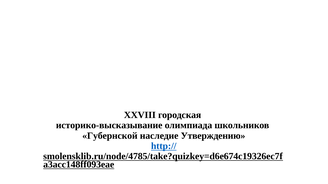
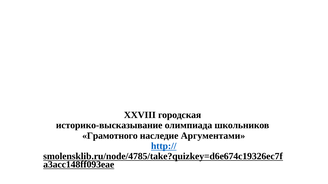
Губернской: Губернской -> Грамотного
Утверждению: Утверждению -> Аргументами
